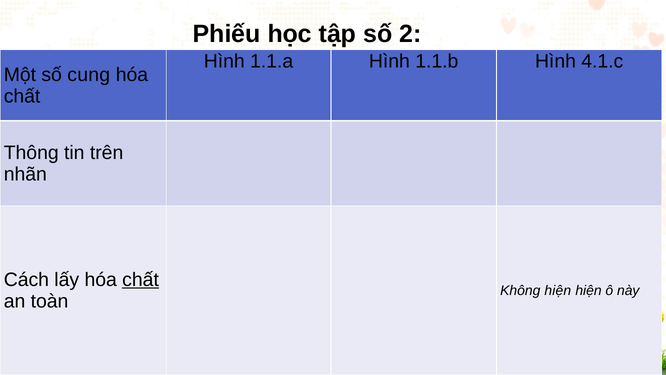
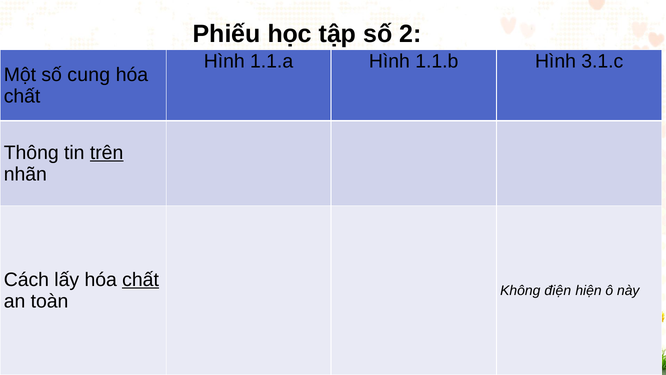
4.1.c: 4.1.c -> 3.1.c
trên underline: none -> present
Không hiện: hiện -> điện
